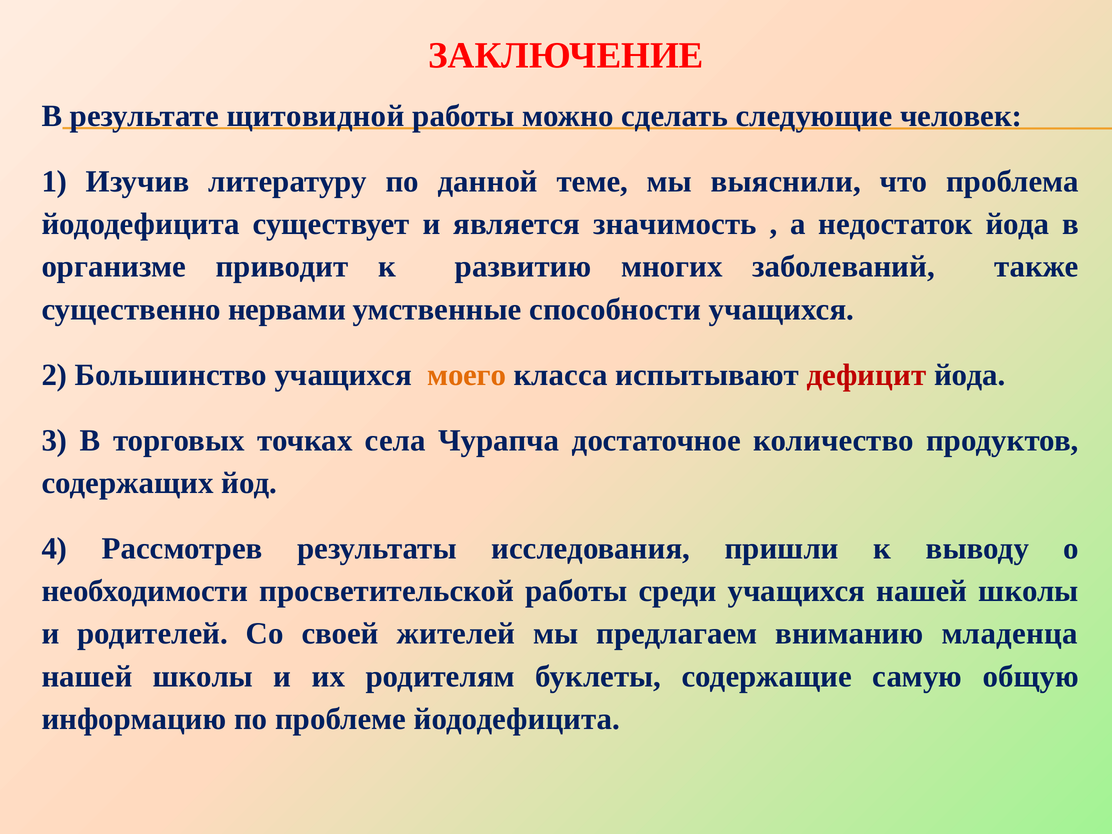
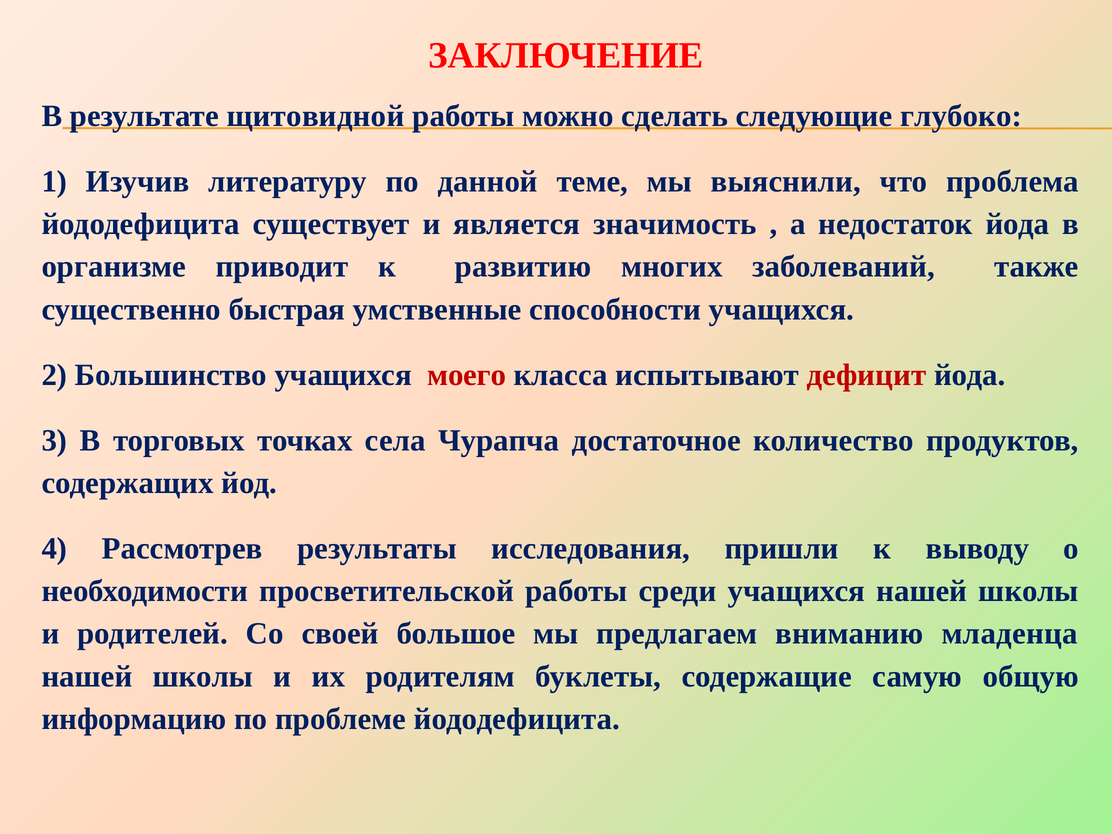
человек: человек -> глубоко
нервами: нервами -> быстрая
моего colour: orange -> red
жителей: жителей -> большое
